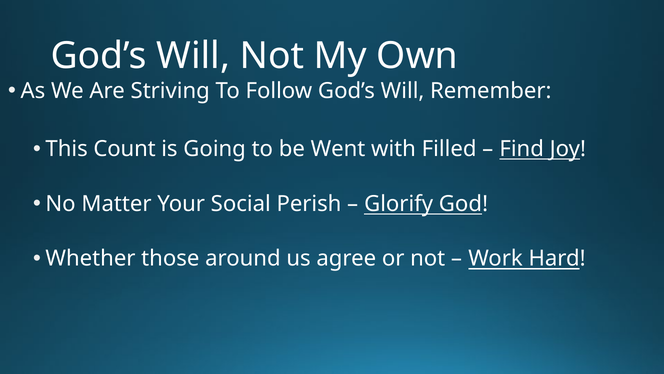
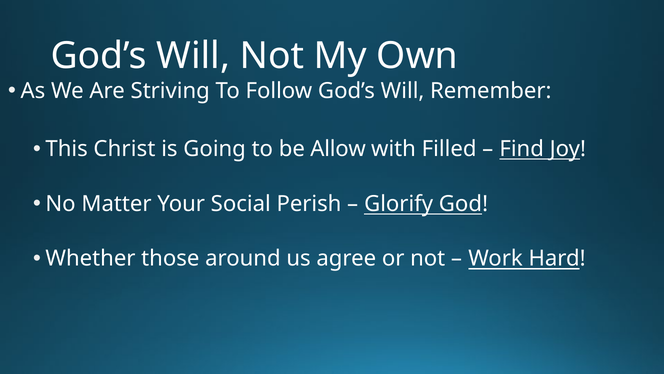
Count: Count -> Christ
Went: Went -> Allow
